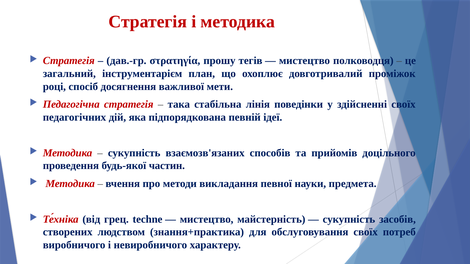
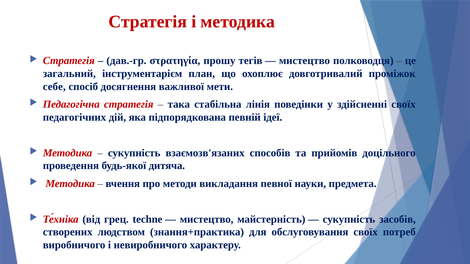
році: році -> себе
частин: частин -> дитяча
